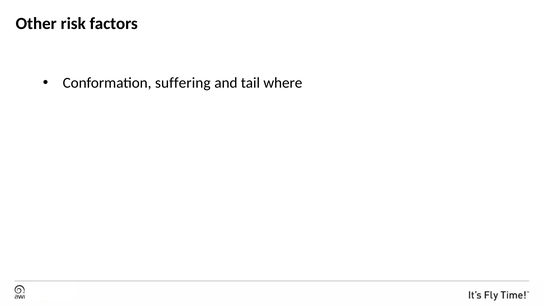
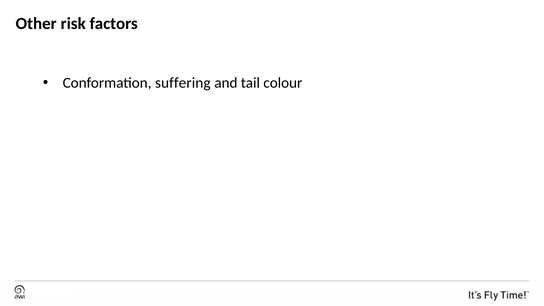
where: where -> colour
